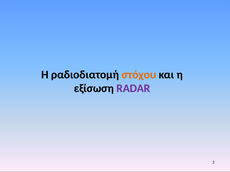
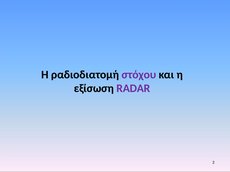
στόχου colour: orange -> purple
